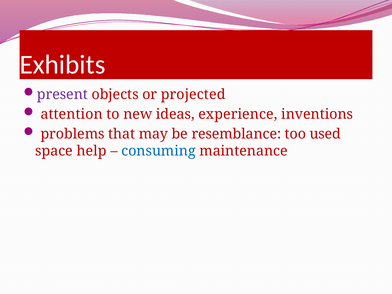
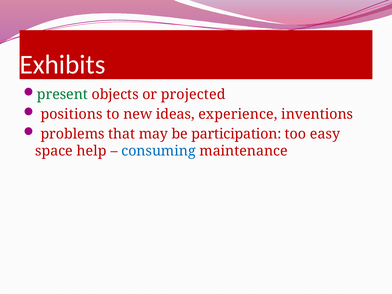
present colour: purple -> green
attention: attention -> positions
resemblance: resemblance -> participation
used: used -> easy
